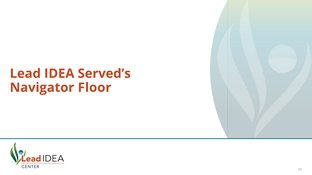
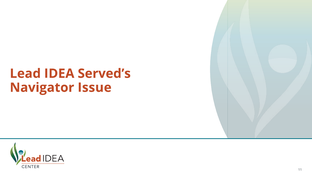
Floor: Floor -> Issue
